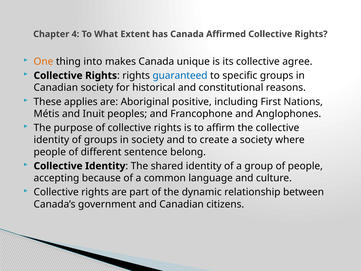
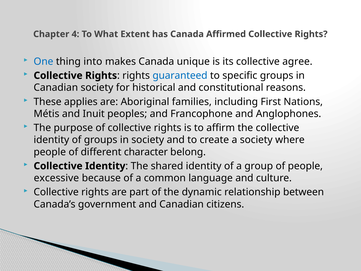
One colour: orange -> blue
positive: positive -> families
sentence: sentence -> character
accepting: accepting -> excessive
